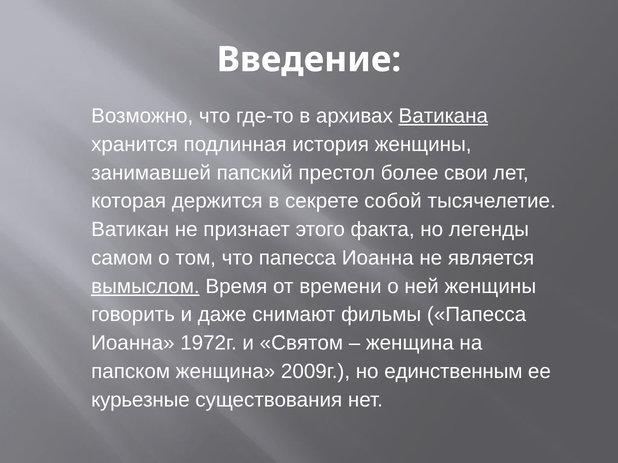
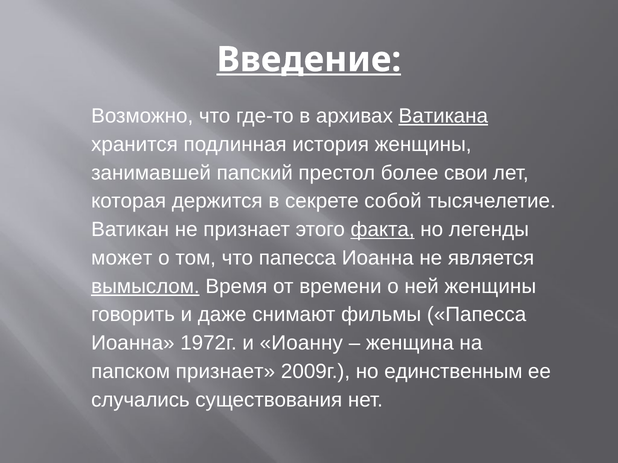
Введение underline: none -> present
факта underline: none -> present
самом: самом -> может
Святом: Святом -> Иоанну
папском женщина: женщина -> признает
курьезные: курьезные -> случались
